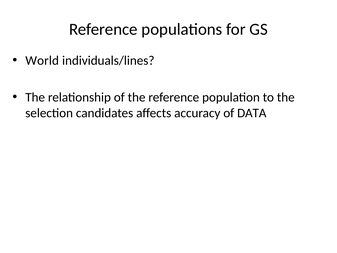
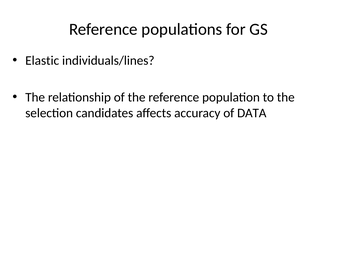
World: World -> Elastic
